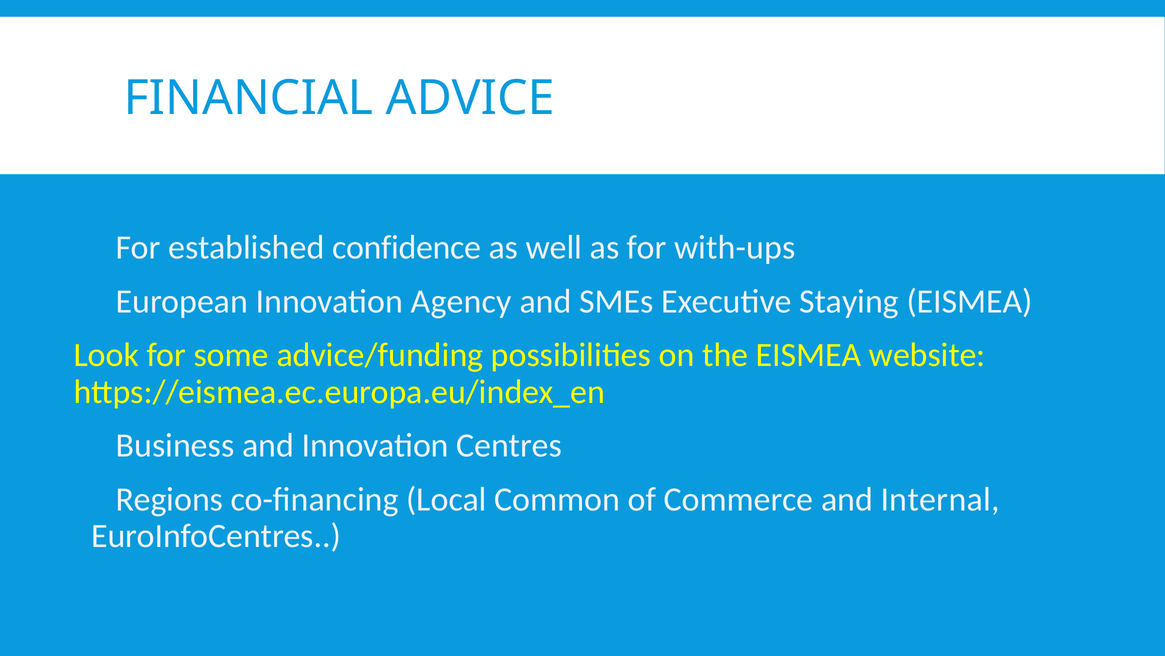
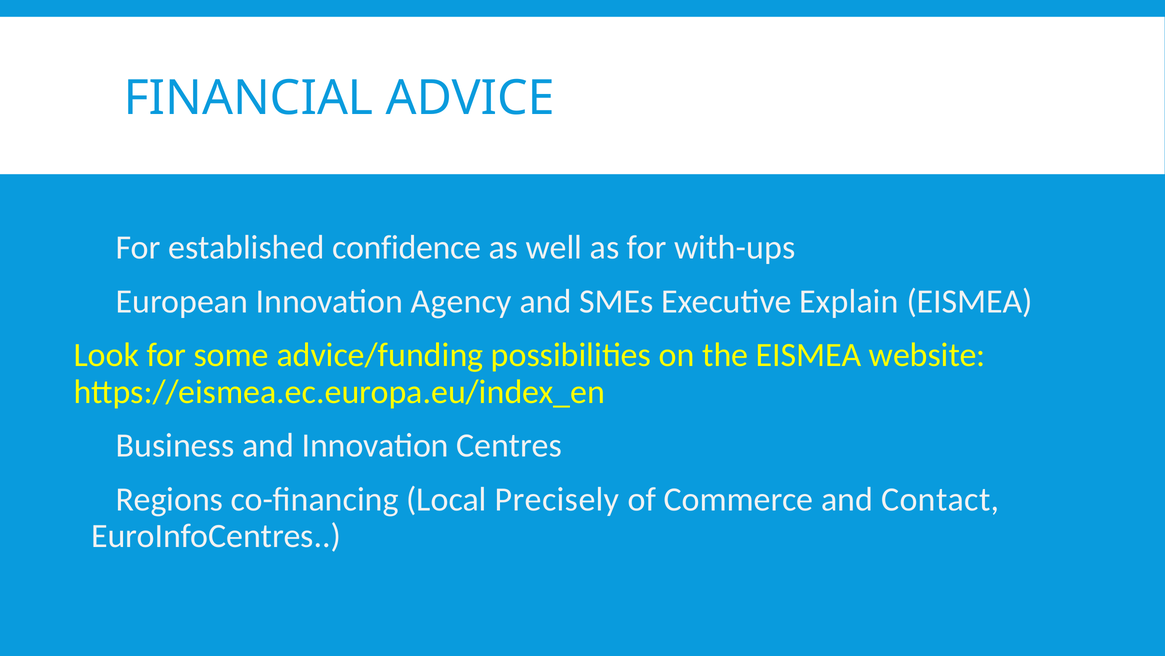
Staying: Staying -> Explain
Common: Common -> Precisely
Internal: Internal -> Contact
